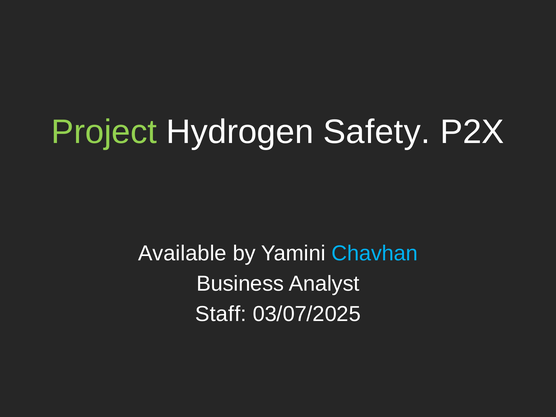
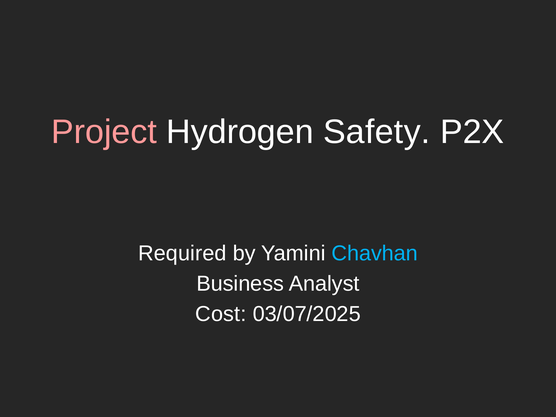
Project colour: light green -> pink
Available: Available -> Required
Staff: Staff -> Cost
